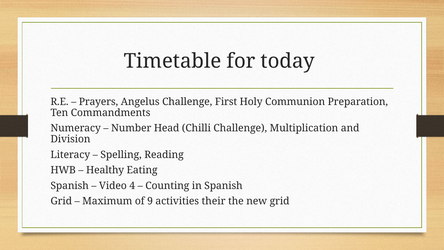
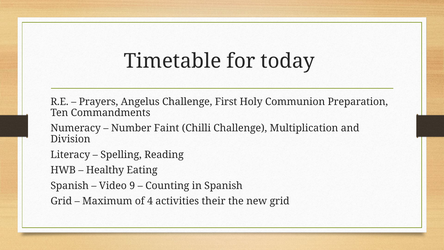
Head: Head -> Faint
4: 4 -> 9
9: 9 -> 4
